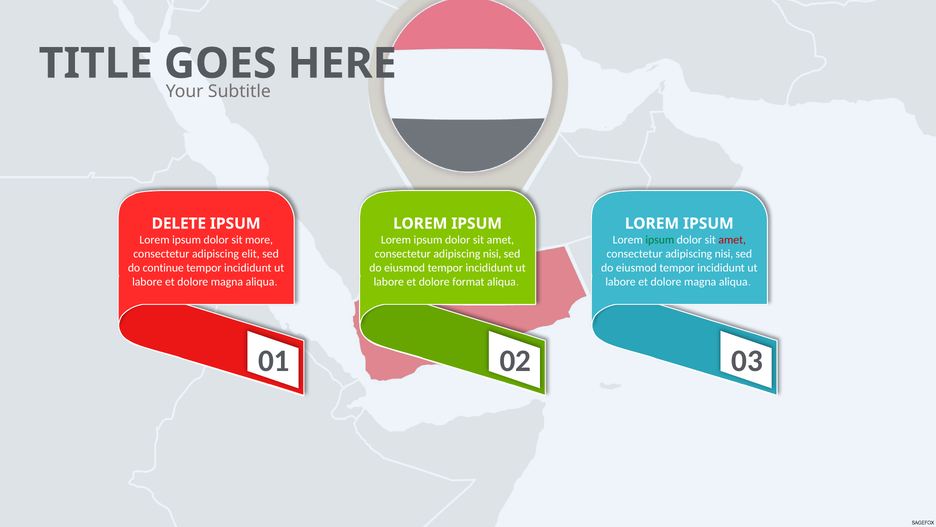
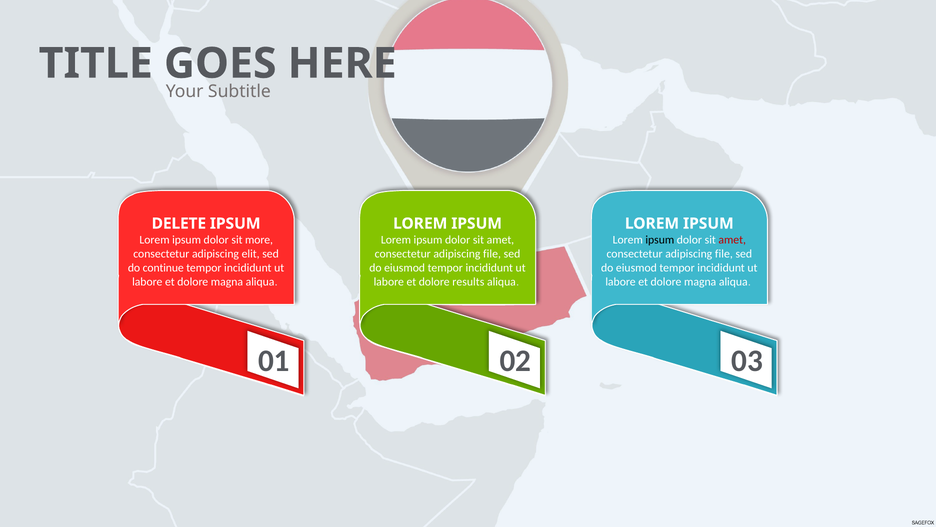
ipsum at (660, 239) colour: green -> black
nisi at (492, 253): nisi -> file
nisi at (724, 253): nisi -> file
format: format -> results
